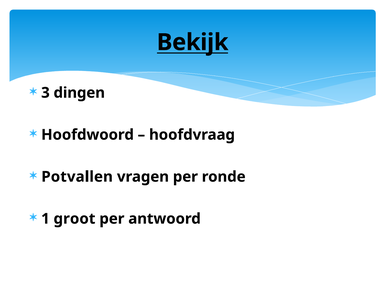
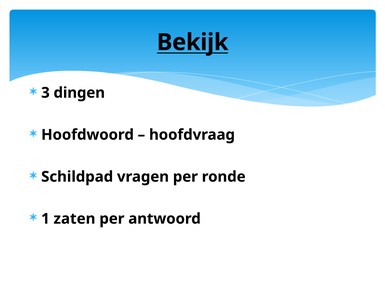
Potvallen: Potvallen -> Schildpad
groot: groot -> zaten
